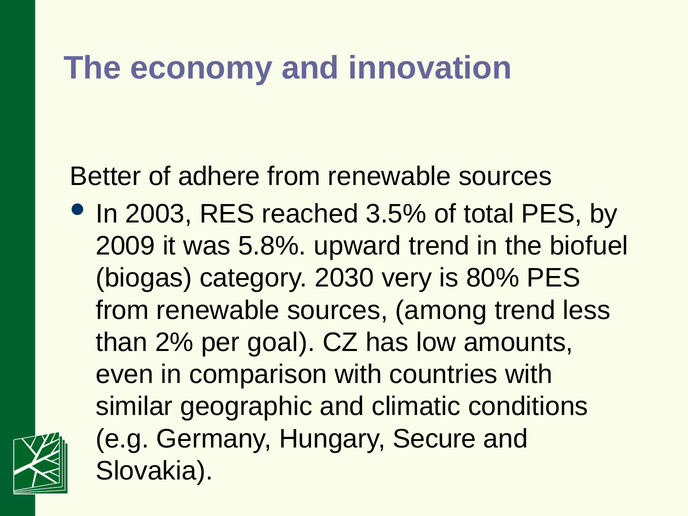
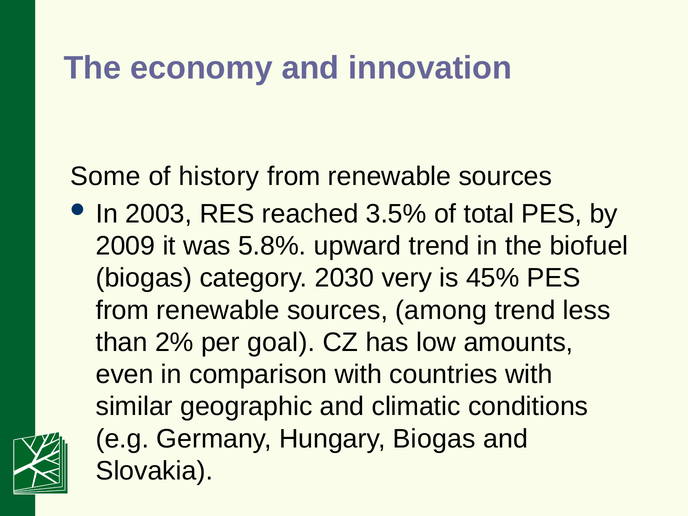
Better: Better -> Some
adhere: adhere -> history
80%: 80% -> 45%
Hungary Secure: Secure -> Biogas
